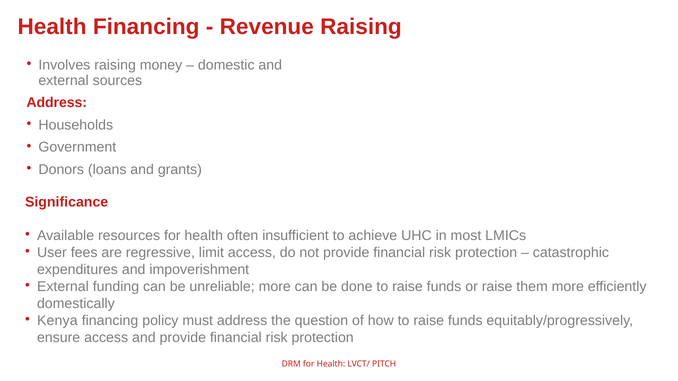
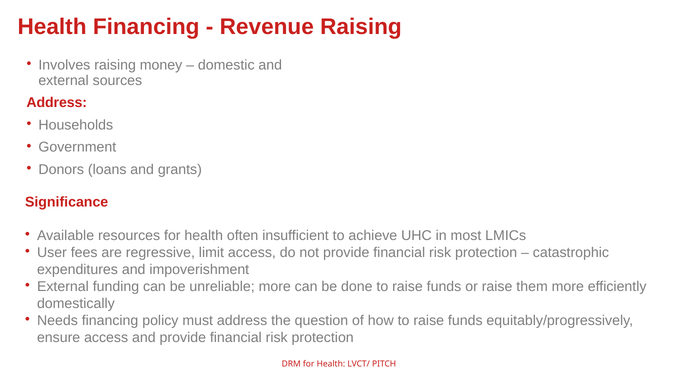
Kenya: Kenya -> Needs
